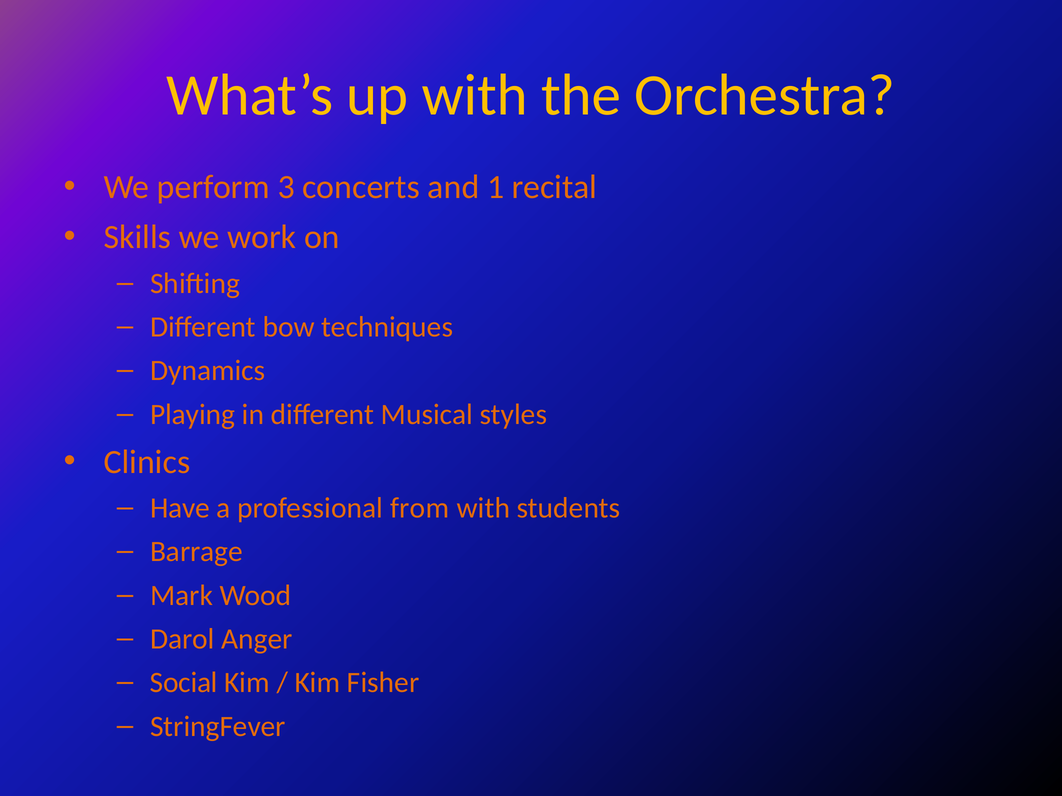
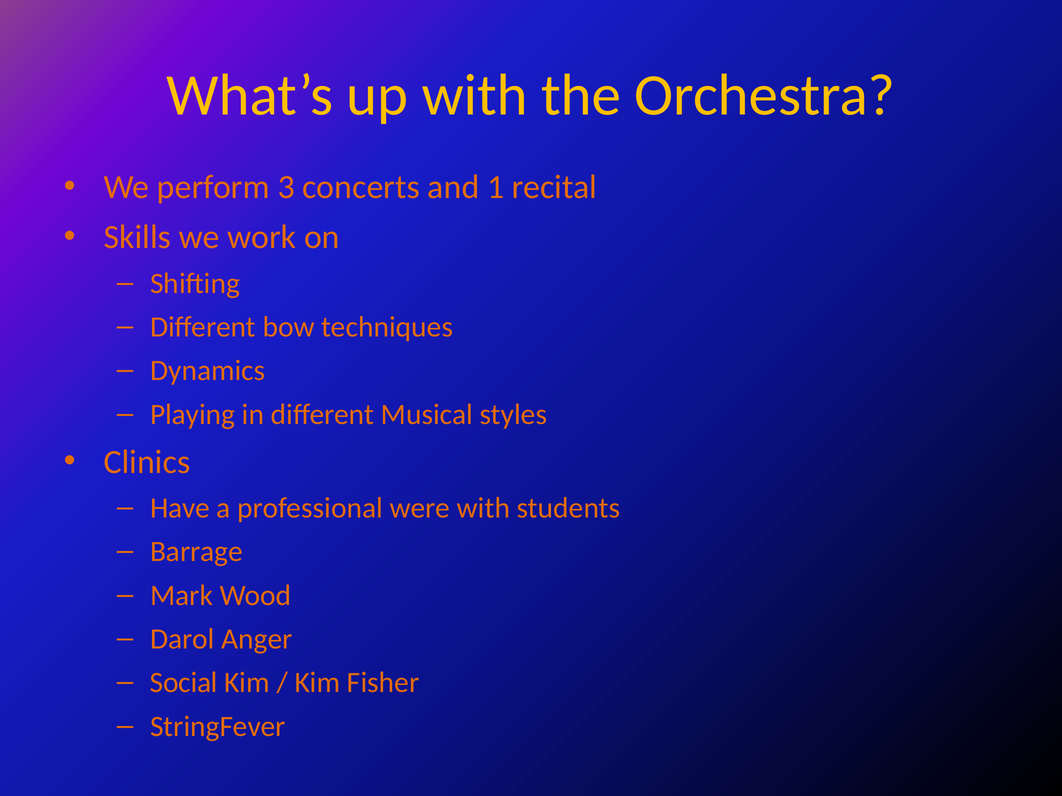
from: from -> were
